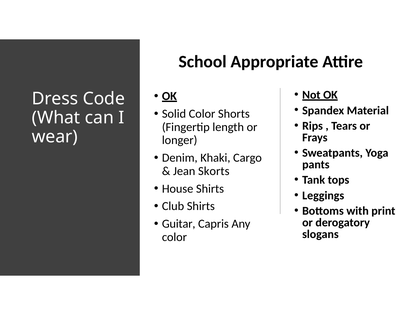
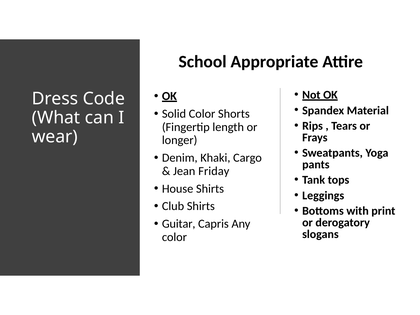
Skorts: Skorts -> Friday
